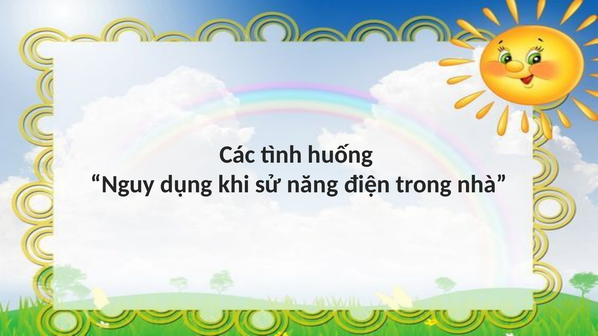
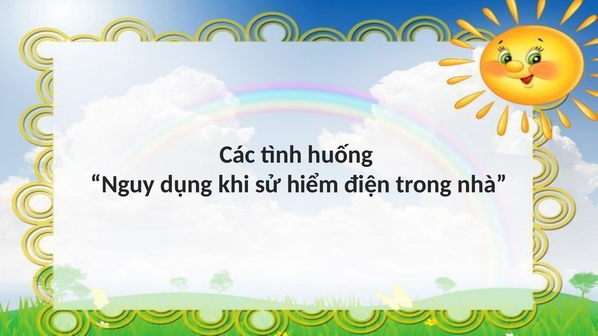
năng: năng -> hiểm
